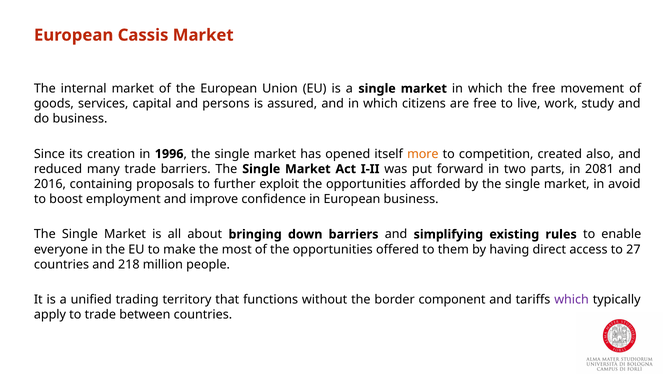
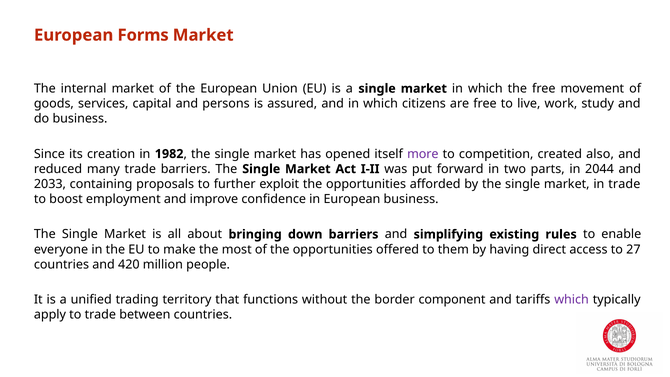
Cassis: Cassis -> Forms
1996: 1996 -> 1982
more colour: orange -> purple
2081: 2081 -> 2044
2016: 2016 -> 2033
in avoid: avoid -> trade
218: 218 -> 420
